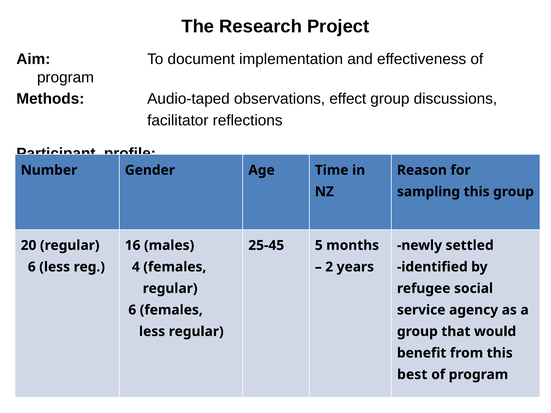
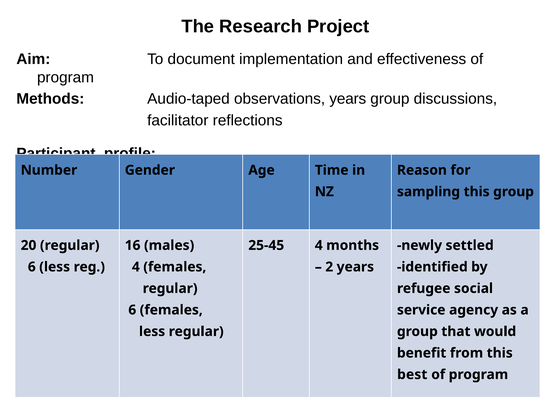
observations effect: effect -> years
25-45 5: 5 -> 4
